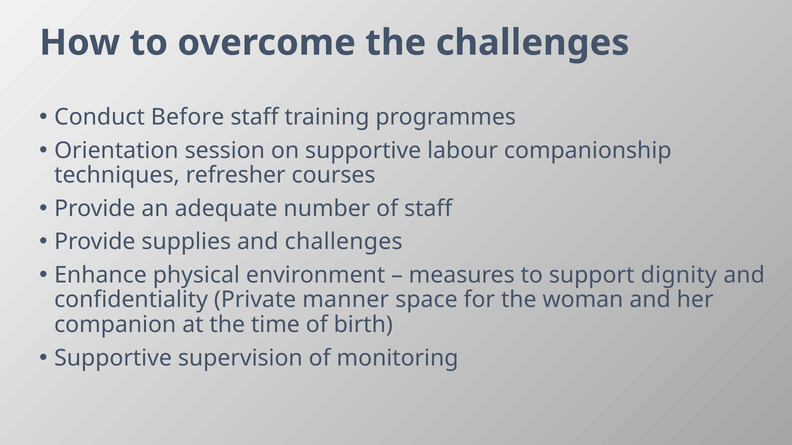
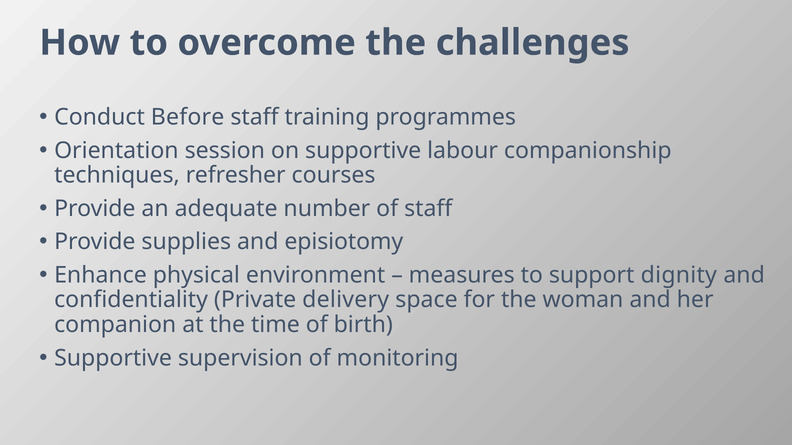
and challenges: challenges -> episiotomy
manner: manner -> delivery
